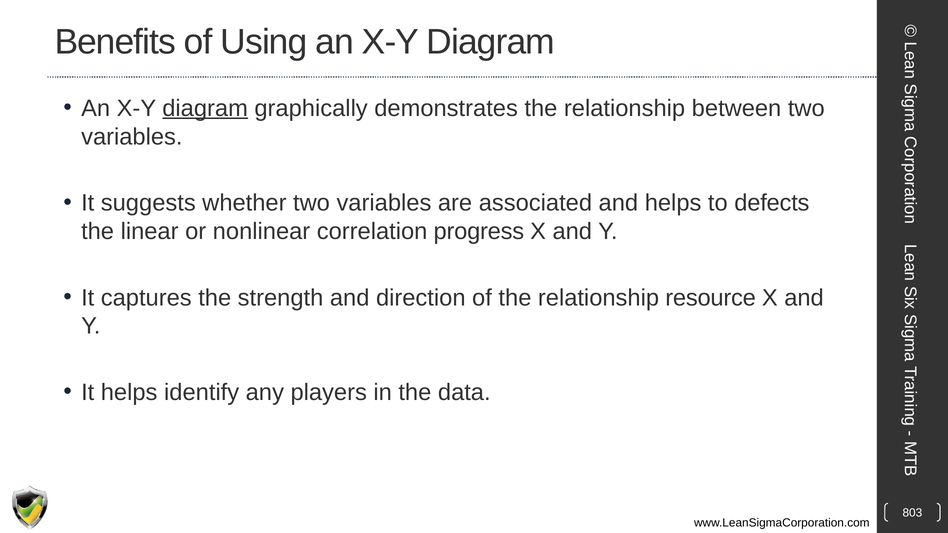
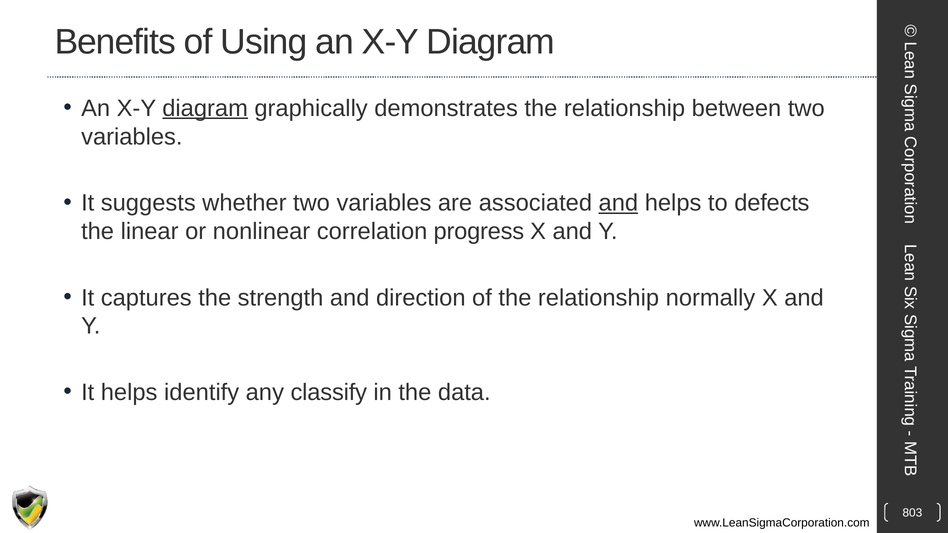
and at (618, 203) underline: none -> present
resource: resource -> normally
players: players -> classify
